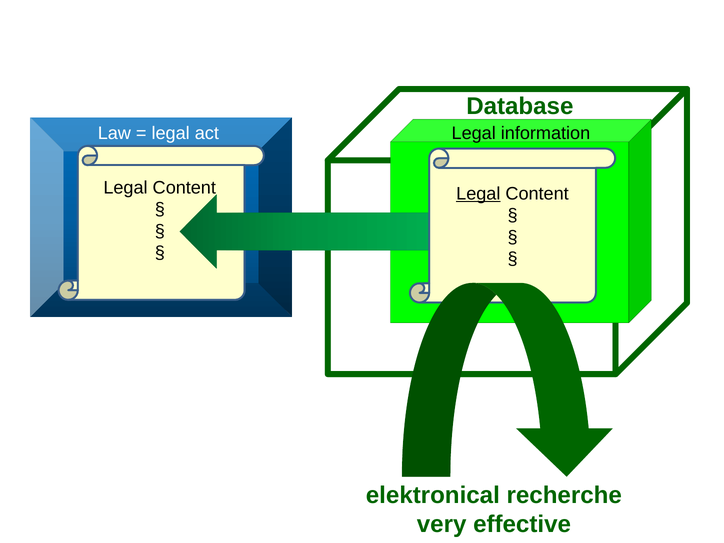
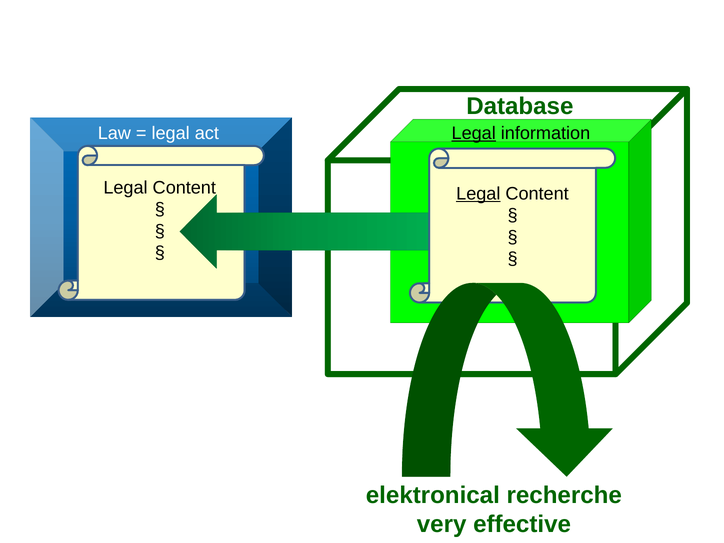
Legal at (474, 133) underline: none -> present
